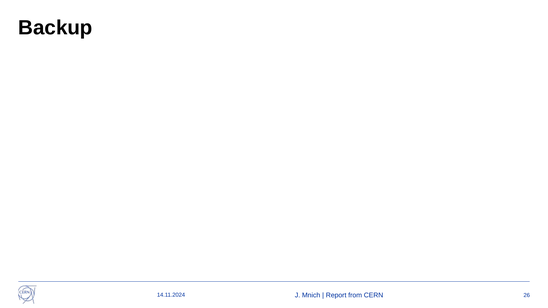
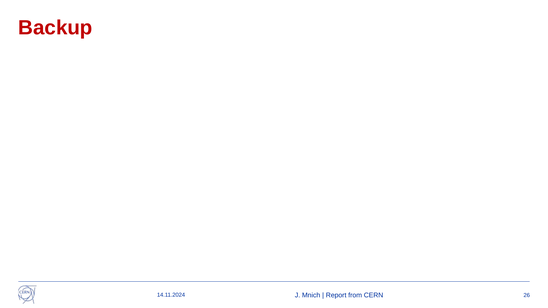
Backup colour: black -> red
